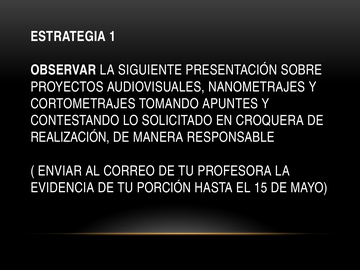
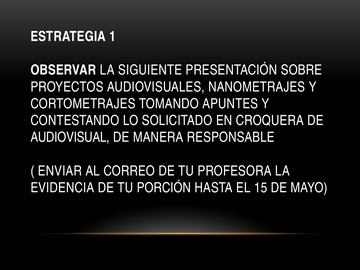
REALIZACIÓN: REALIZACIÓN -> AUDIOVISUAL
